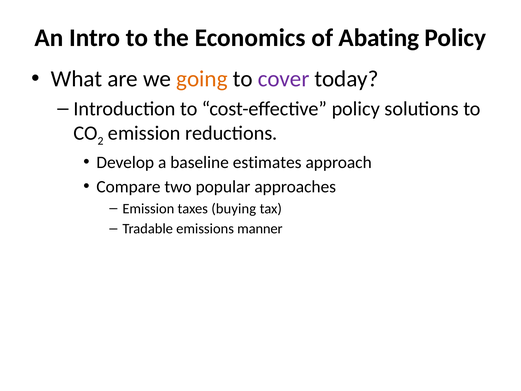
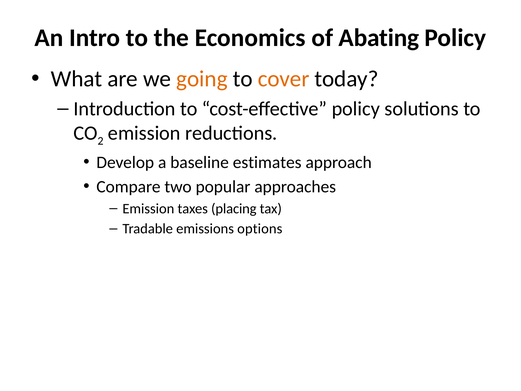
cover colour: purple -> orange
buying: buying -> placing
manner: manner -> options
